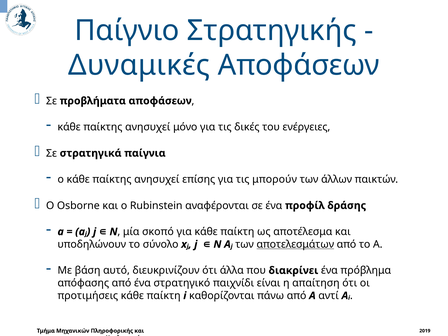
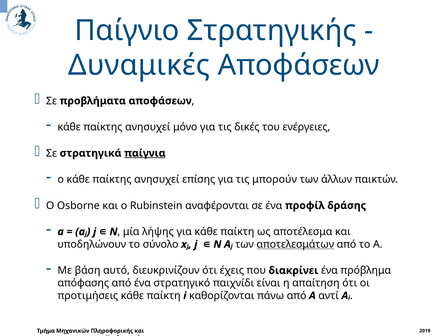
παίγνια underline: none -> present
σκοπό: σκοπό -> λήψης
άλλα: άλλα -> έχεις
